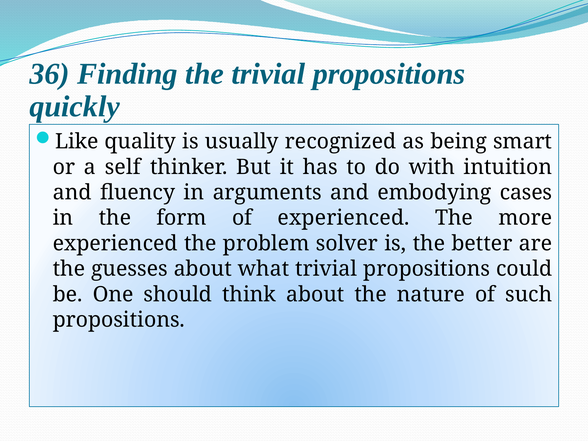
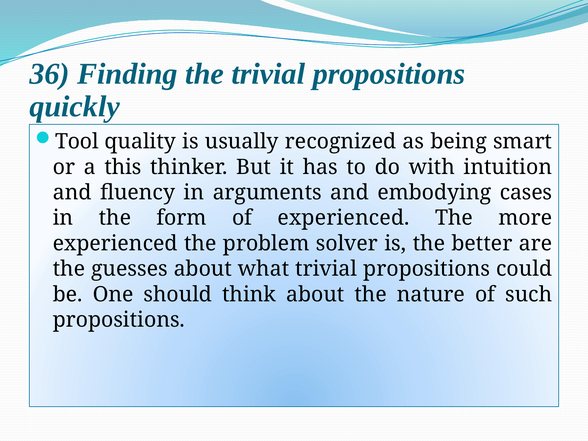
Like: Like -> Tool
self: self -> this
